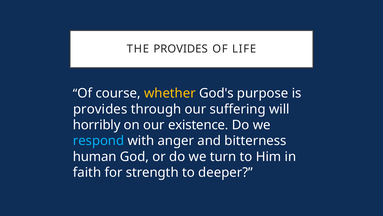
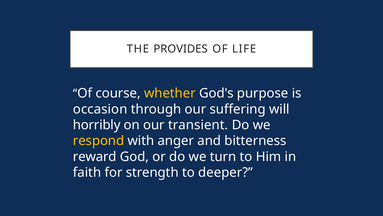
provides at (100, 109): provides -> occasion
existence: existence -> transient
respond colour: light blue -> yellow
human: human -> reward
